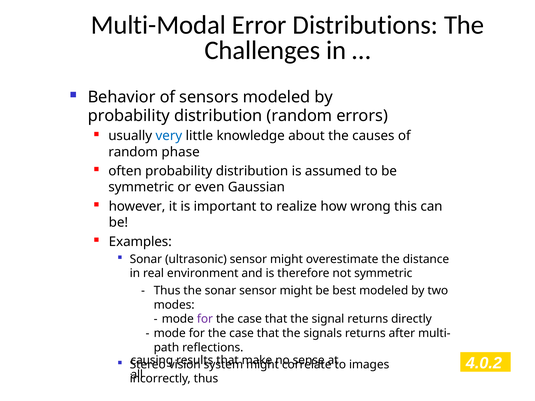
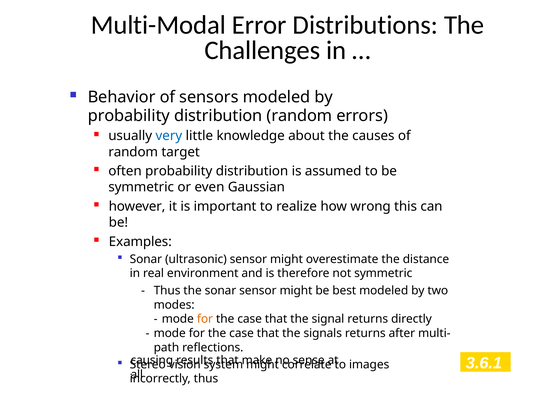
phase: phase -> target
for at (205, 319) colour: purple -> orange
4.0.2: 4.0.2 -> 3.6.1
